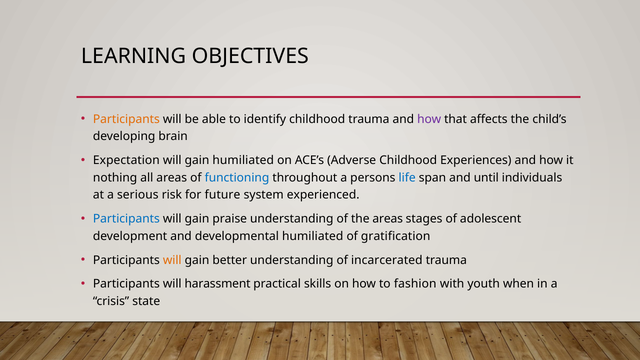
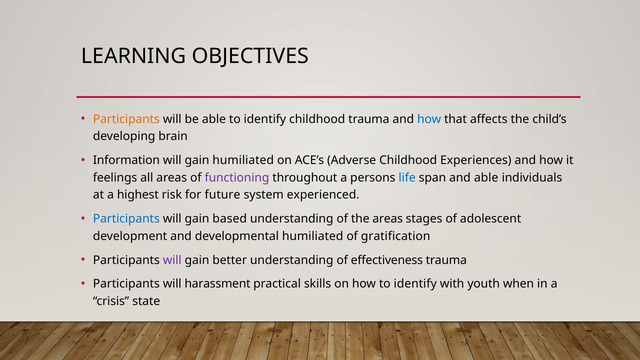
how at (429, 119) colour: purple -> blue
Expectation: Expectation -> Information
nothing: nothing -> feelings
functioning colour: blue -> purple
and until: until -> able
serious: serious -> highest
praise: praise -> based
will at (172, 260) colour: orange -> purple
incarcerated: incarcerated -> effectiveness
how to fashion: fashion -> identify
